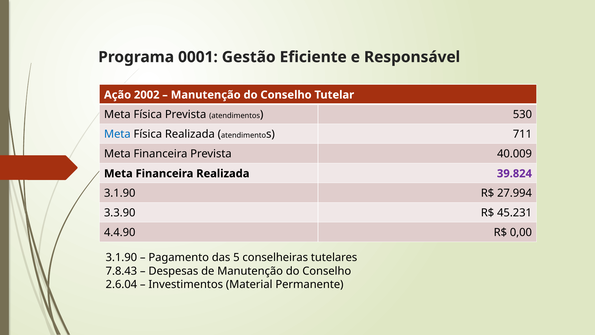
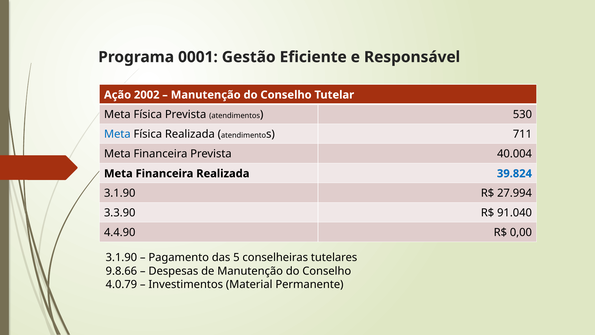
40.009: 40.009 -> 40.004
39.824 colour: purple -> blue
45.231: 45.231 -> 91.040
7.8.43: 7.8.43 -> 9.8.66
2.6.04: 2.6.04 -> 4.0.79
